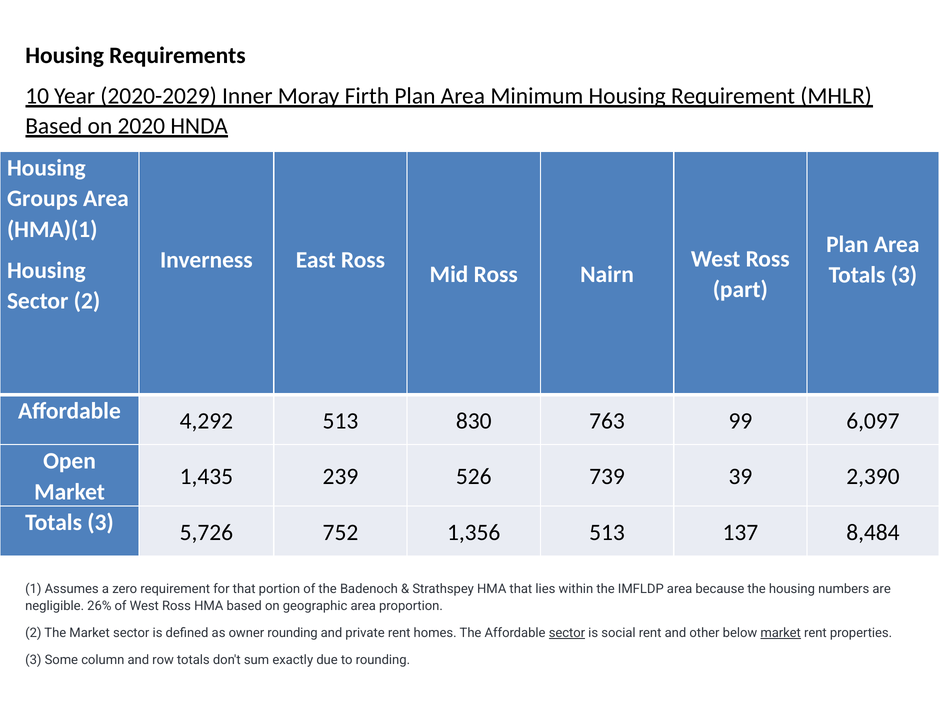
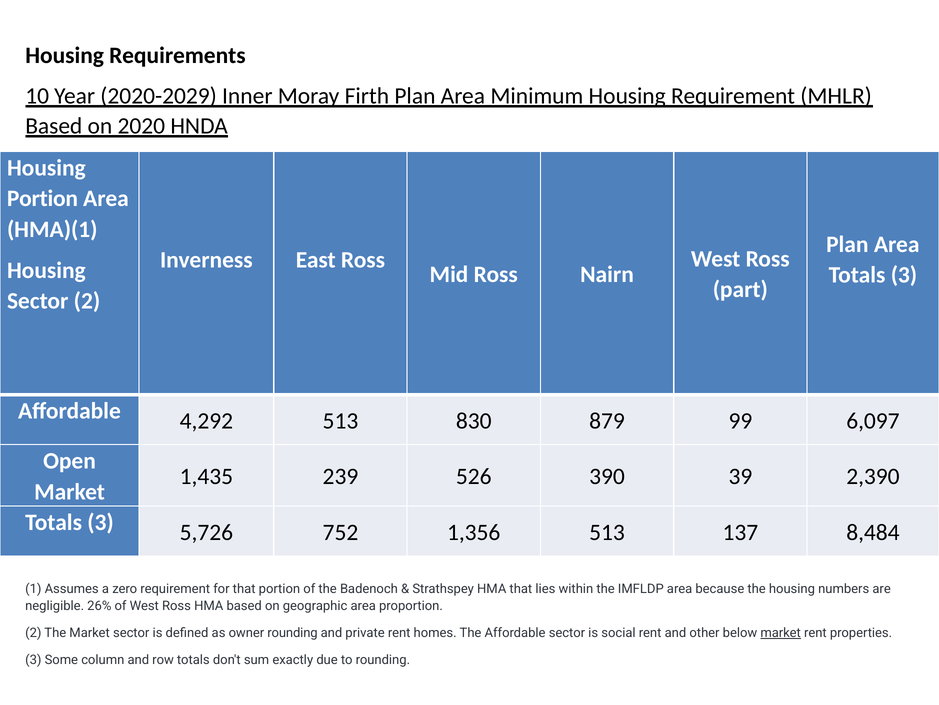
Groups at (42, 198): Groups -> Portion
763: 763 -> 879
739: 739 -> 390
sector at (567, 632) underline: present -> none
